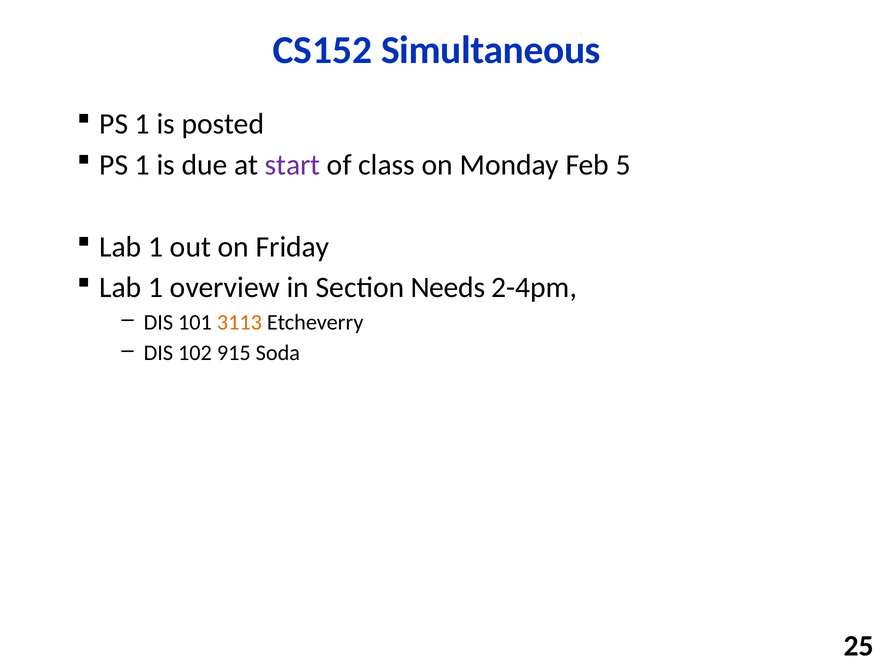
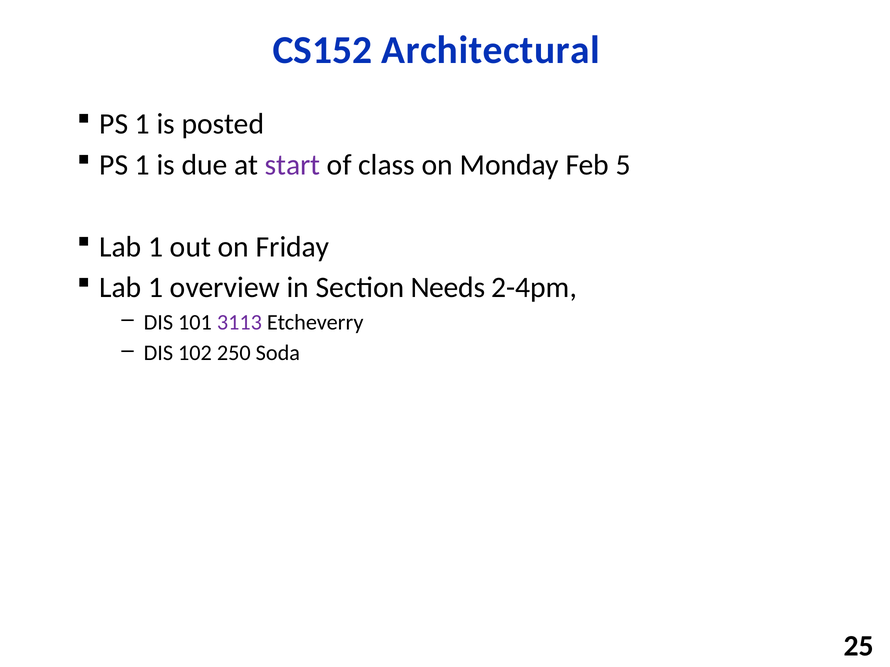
Simultaneous: Simultaneous -> Architectural
3113 colour: orange -> purple
915: 915 -> 250
